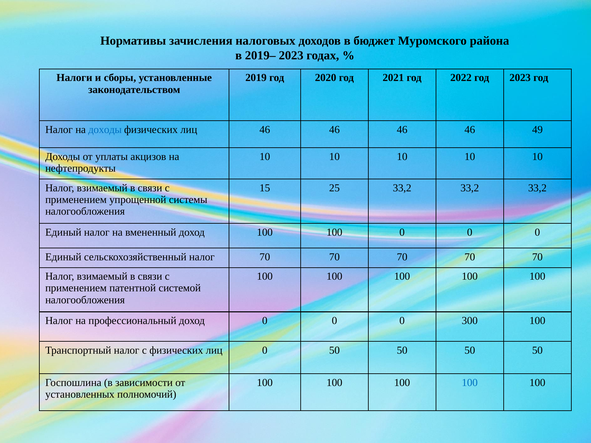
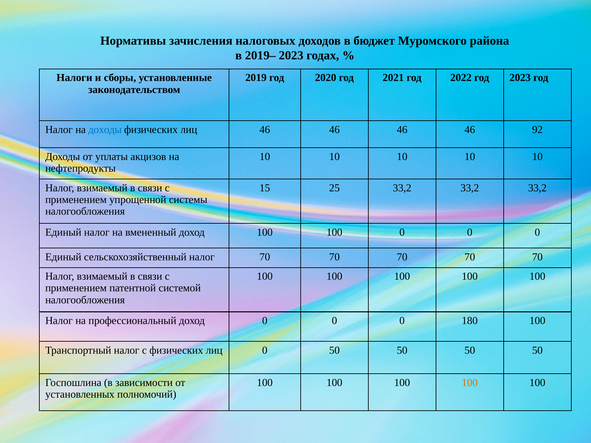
49: 49 -> 92
300: 300 -> 180
100 at (470, 383) colour: blue -> orange
